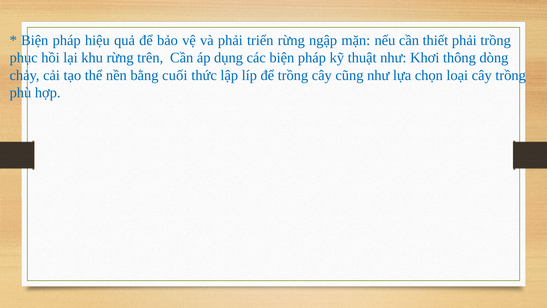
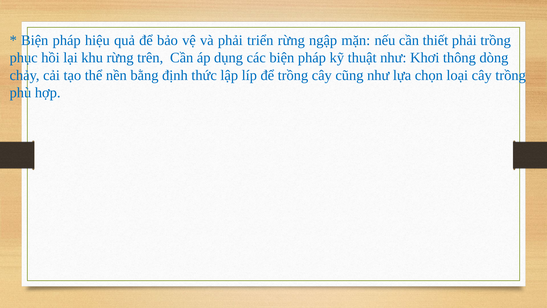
cuối: cuối -> định
